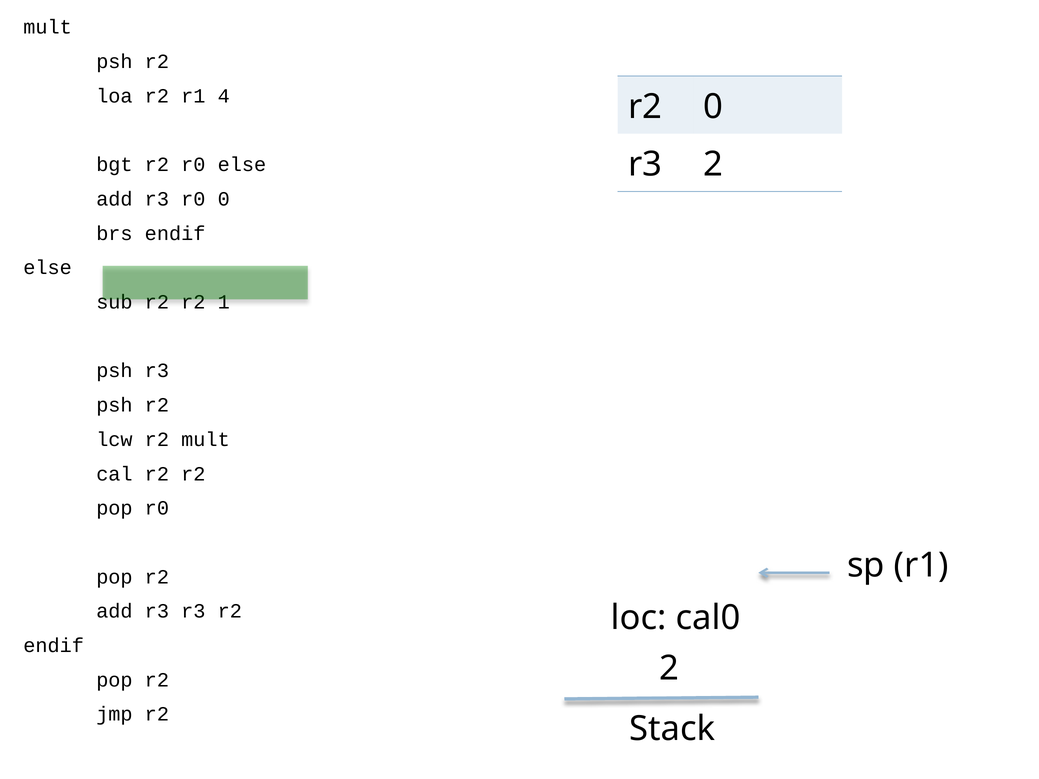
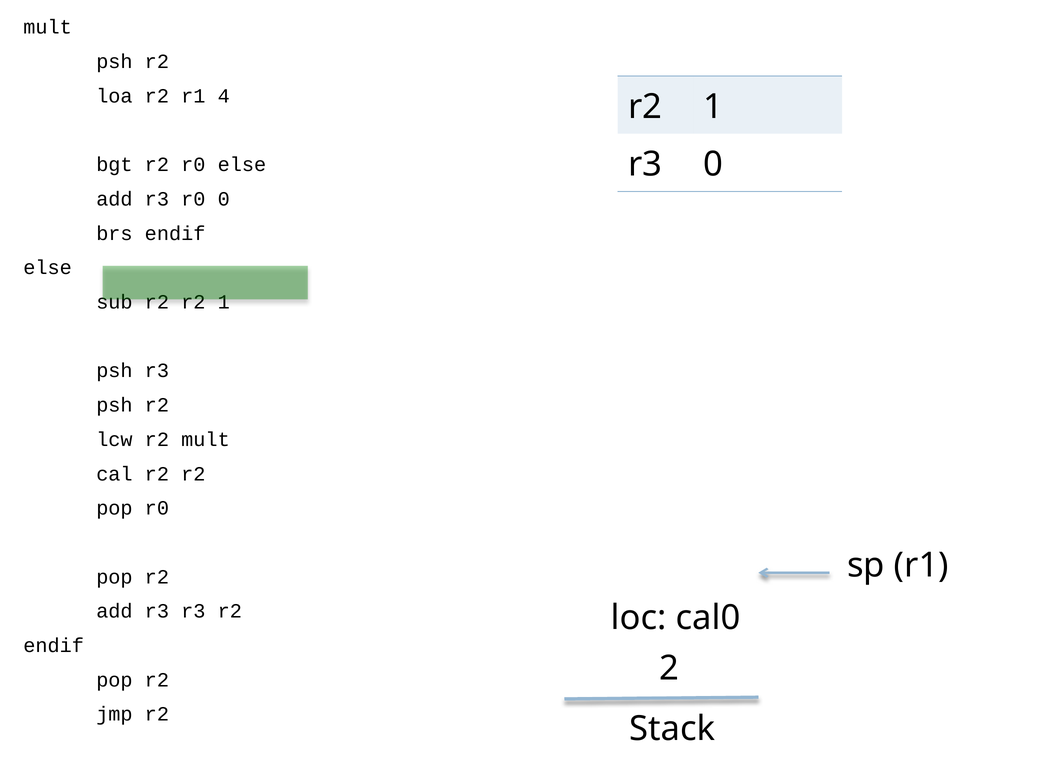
0 at (713, 107): 0 -> 1
r3 2: 2 -> 0
